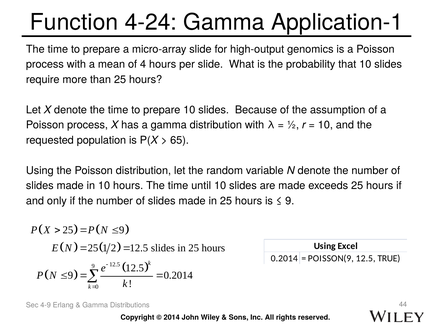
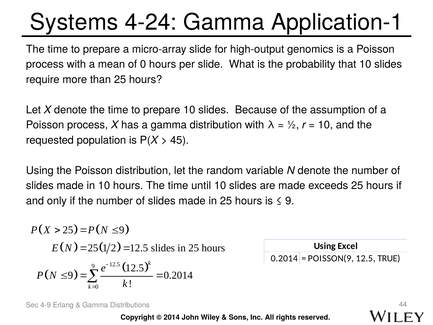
Function: Function -> Systems
of 4: 4 -> 0
65: 65 -> 45
